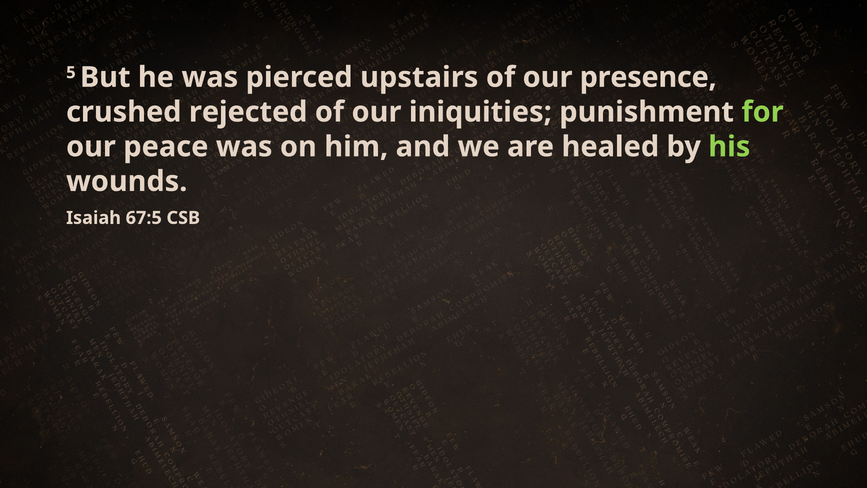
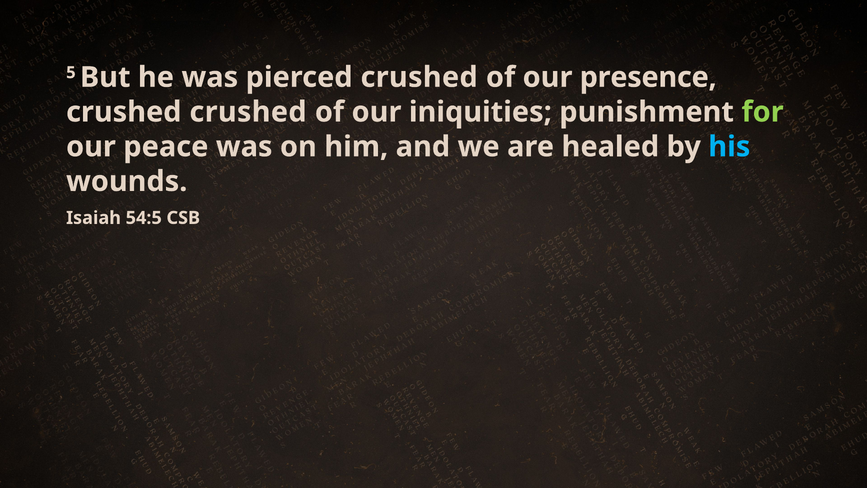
pierced upstairs: upstairs -> crushed
crushed rejected: rejected -> crushed
his colour: light green -> light blue
67:5: 67:5 -> 54:5
